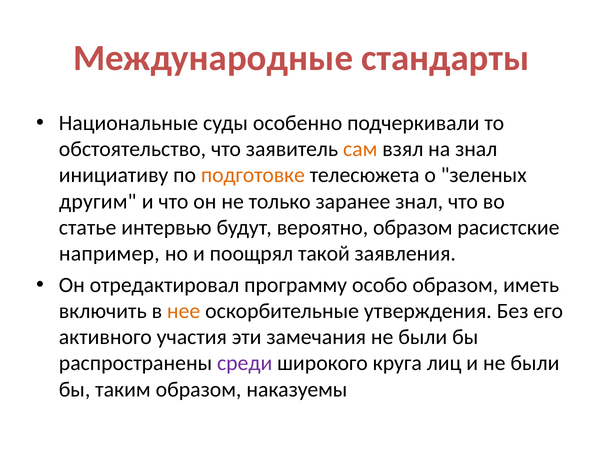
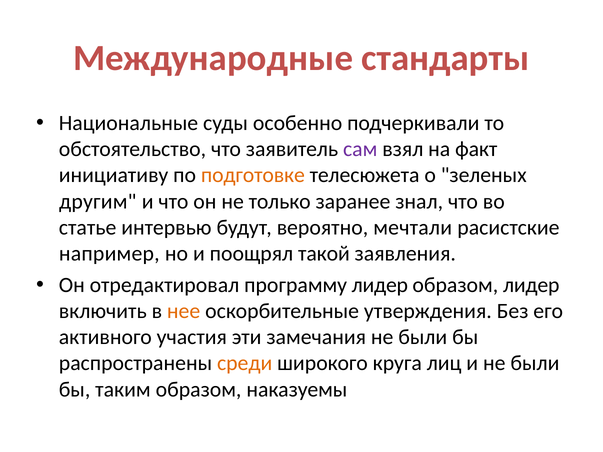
сам colour: orange -> purple
на знал: знал -> факт
вероятно образом: образом -> мечтали
программу особо: особо -> лидер
образом иметь: иметь -> лидер
среди colour: purple -> orange
